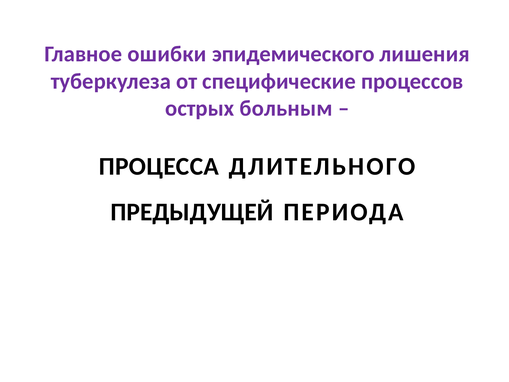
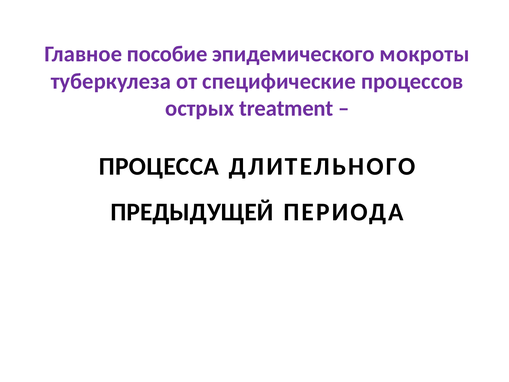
ошибки: ошибки -> пособие
лишения: лишения -> мокроты
больным: больным -> treatment
